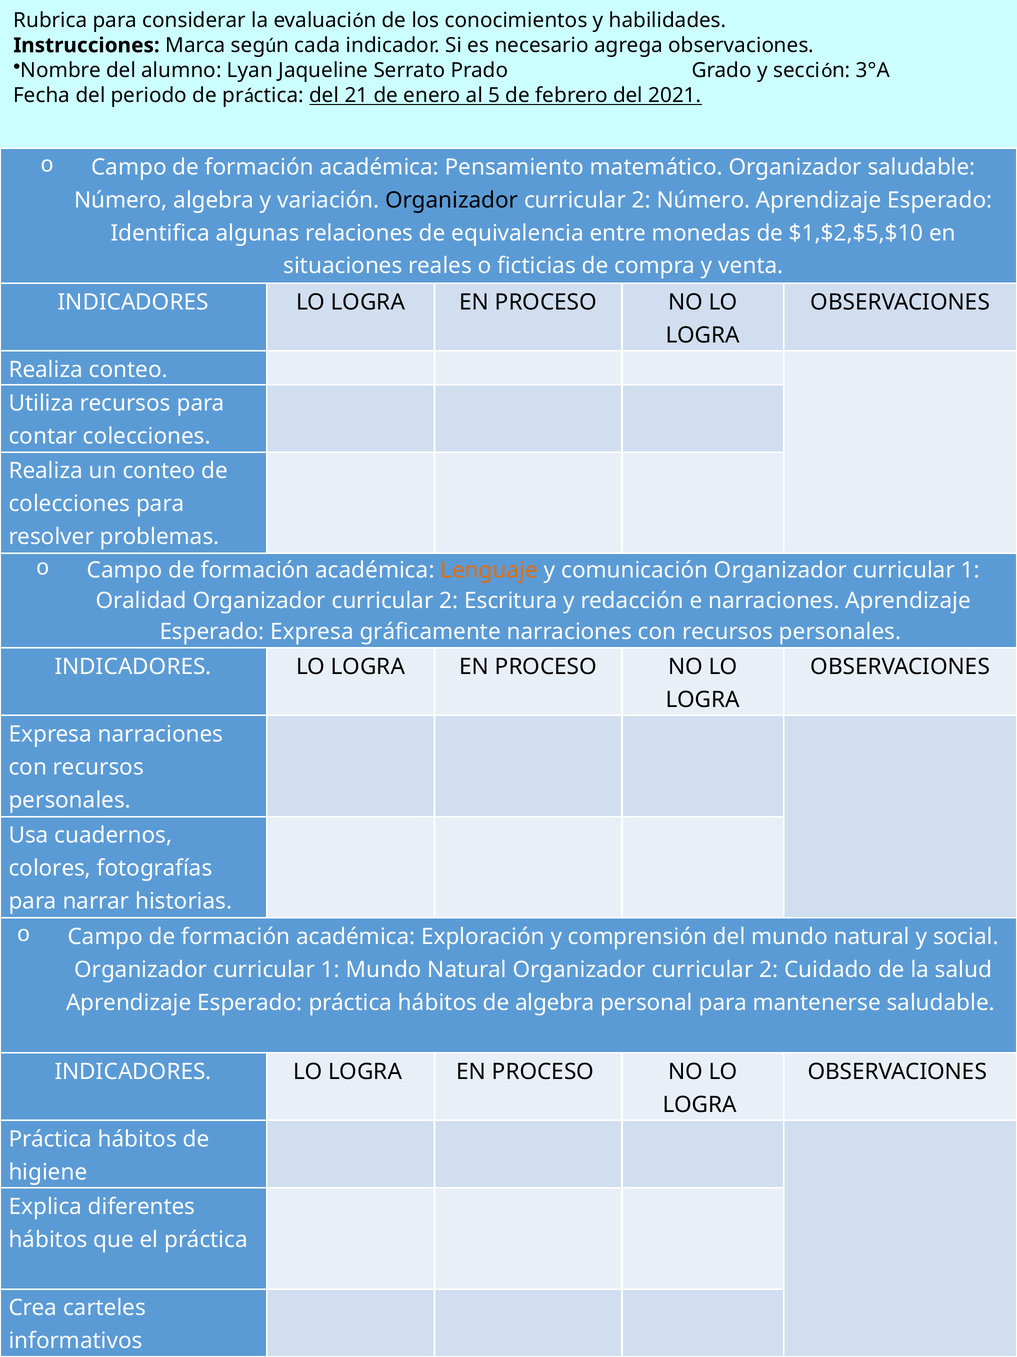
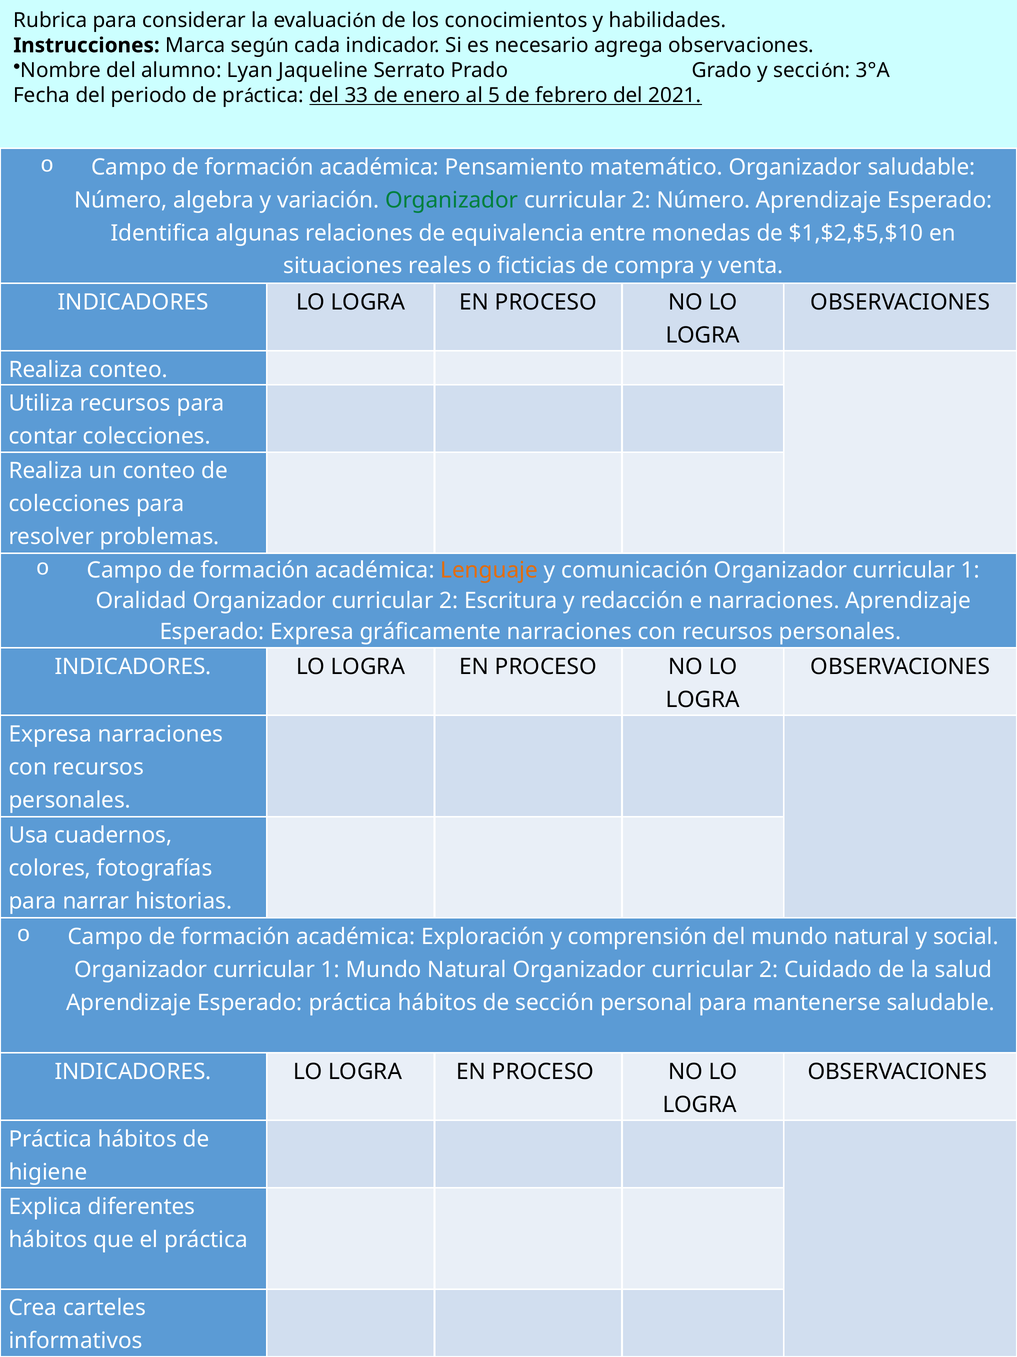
21: 21 -> 33
Organizador at (452, 200) colour: black -> green
de algebra: algebra -> sección
